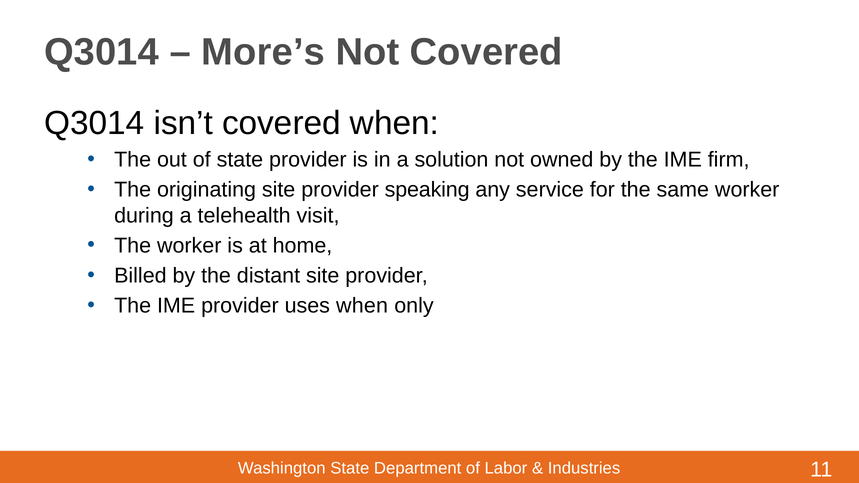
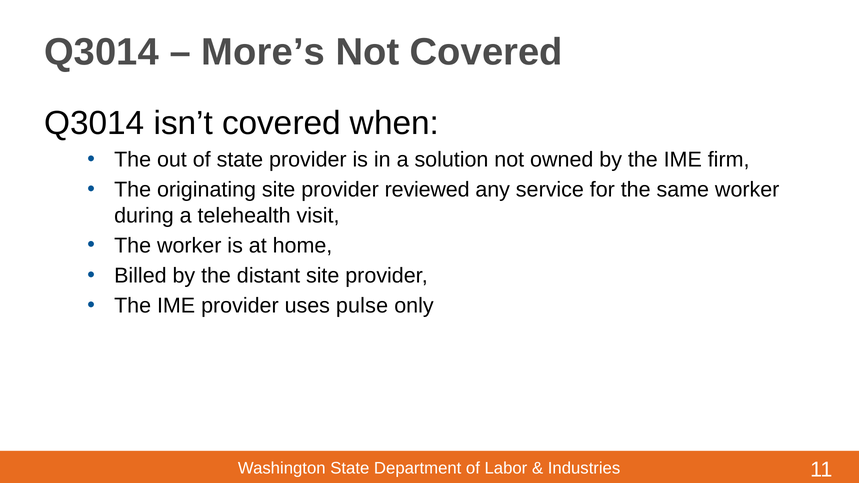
speaking: speaking -> reviewed
uses when: when -> pulse
